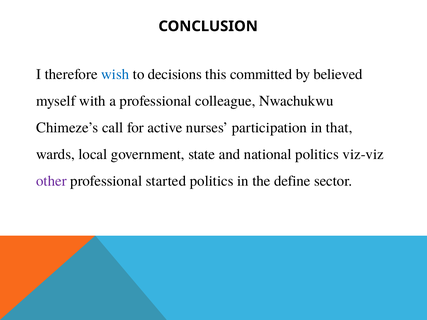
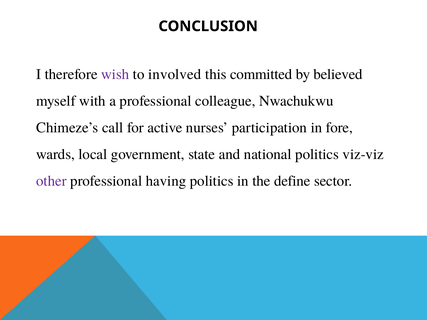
wish colour: blue -> purple
decisions: decisions -> involved
that: that -> fore
started: started -> having
